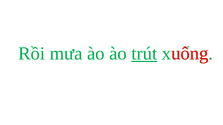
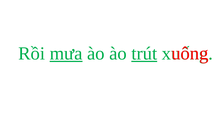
mưa underline: none -> present
